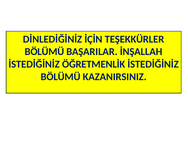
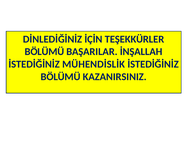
ÖĞRETMENLİK: ÖĞRETMENLİK -> MÜHENDİSLİK
